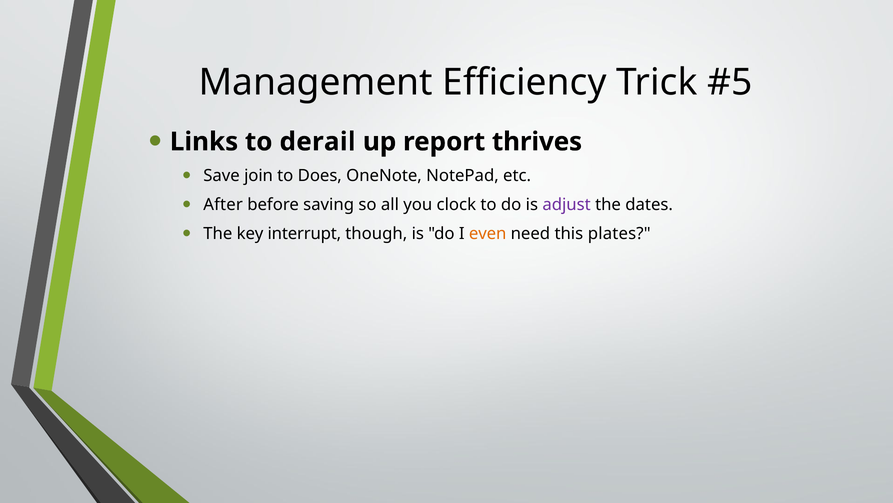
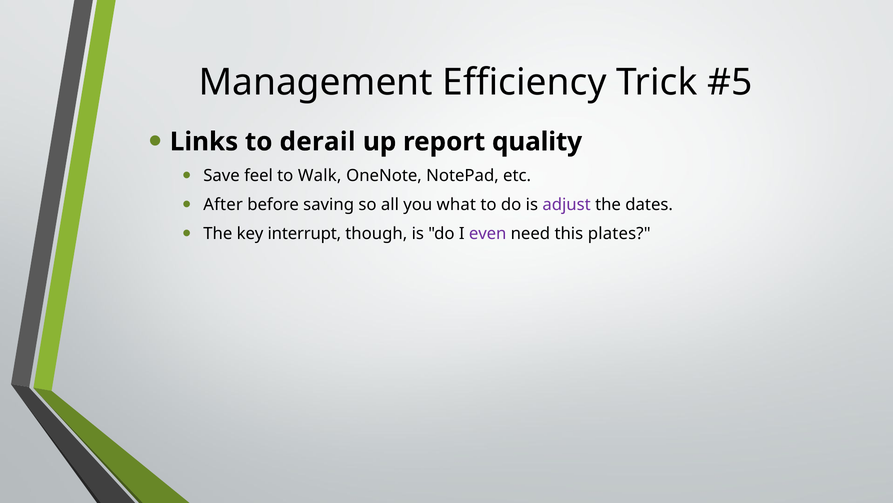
thrives: thrives -> quality
join: join -> feel
Does: Does -> Walk
clock: clock -> what
even colour: orange -> purple
